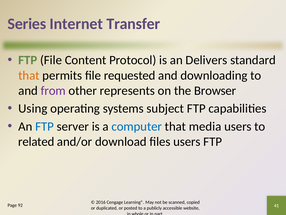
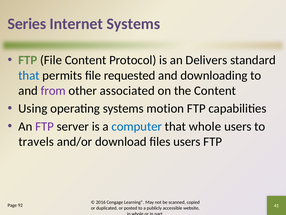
Internet Transfer: Transfer -> Systems
that at (29, 75) colour: orange -> blue
represents: represents -> associated
the Browser: Browser -> Content
subject: subject -> motion
FTP at (45, 126) colour: blue -> purple
that media: media -> whole
related: related -> travels
